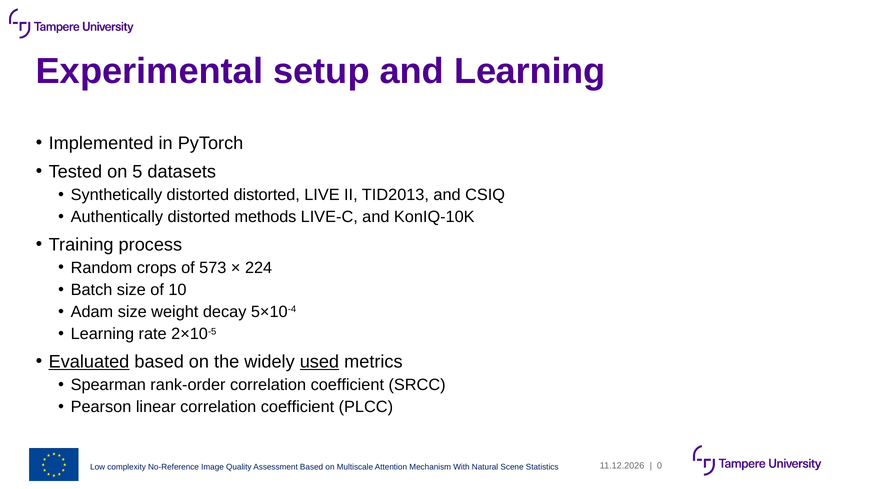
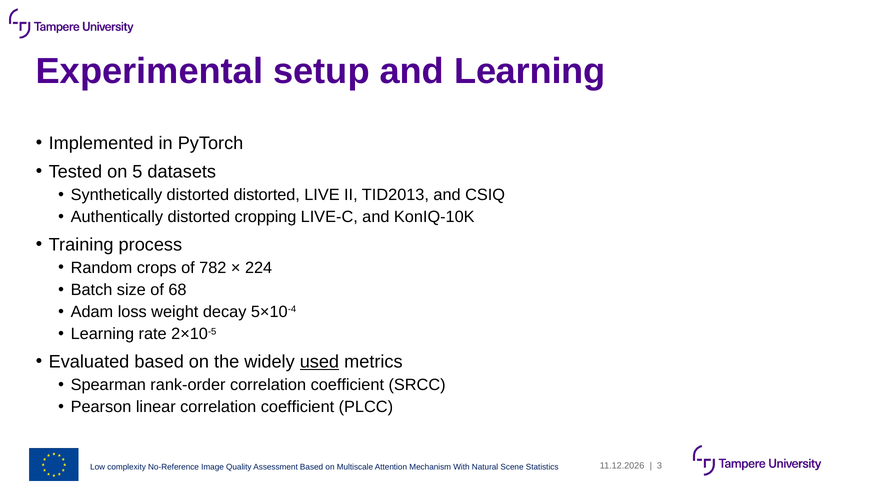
methods: methods -> cropping
573: 573 -> 782
10: 10 -> 68
Adam size: size -> loss
Evaluated underline: present -> none
0: 0 -> 3
